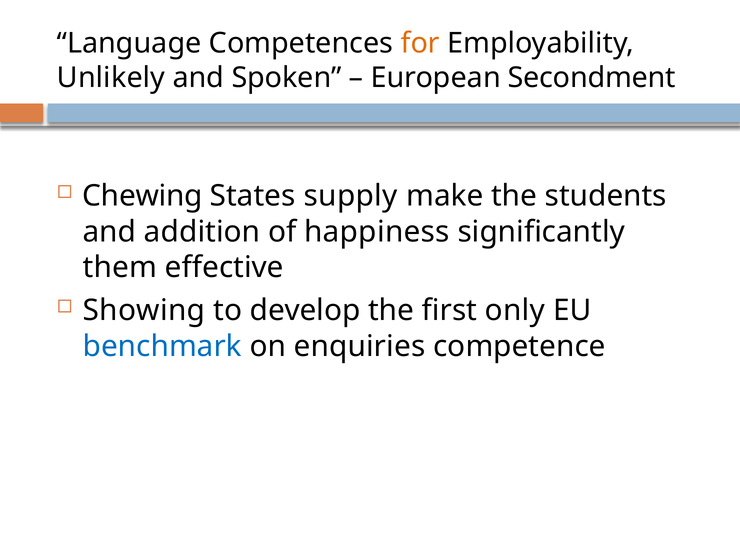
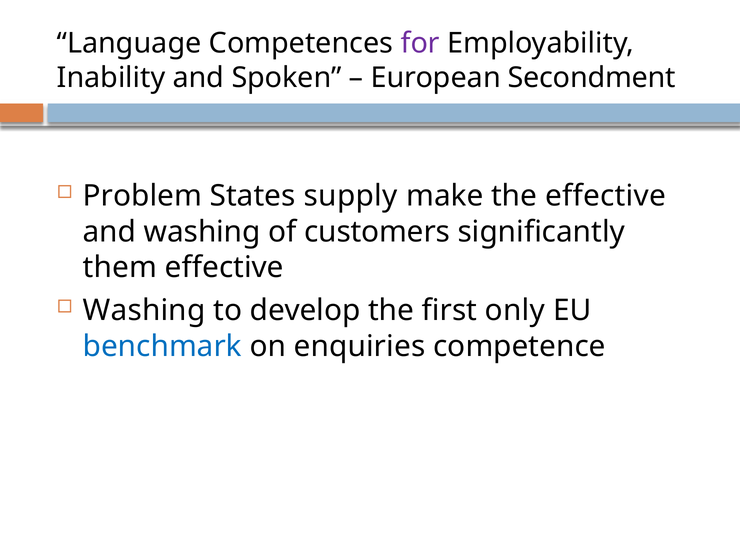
for colour: orange -> purple
Unlikely: Unlikely -> Inability
Chewing: Chewing -> Problem
the students: students -> effective
and addition: addition -> washing
happiness: happiness -> customers
Showing at (144, 311): Showing -> Washing
